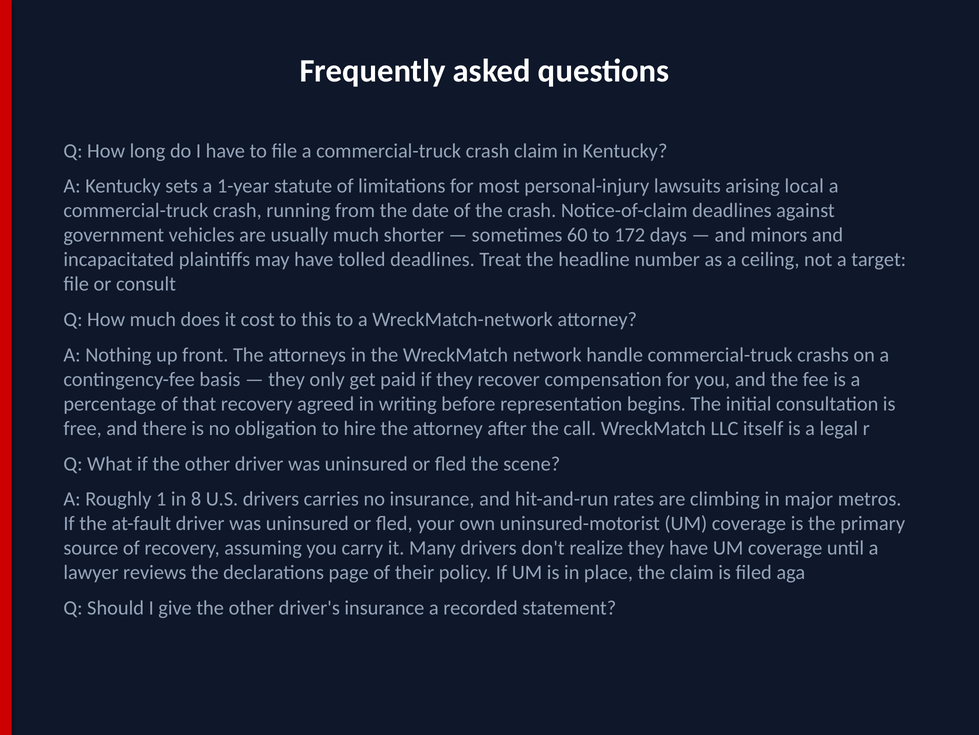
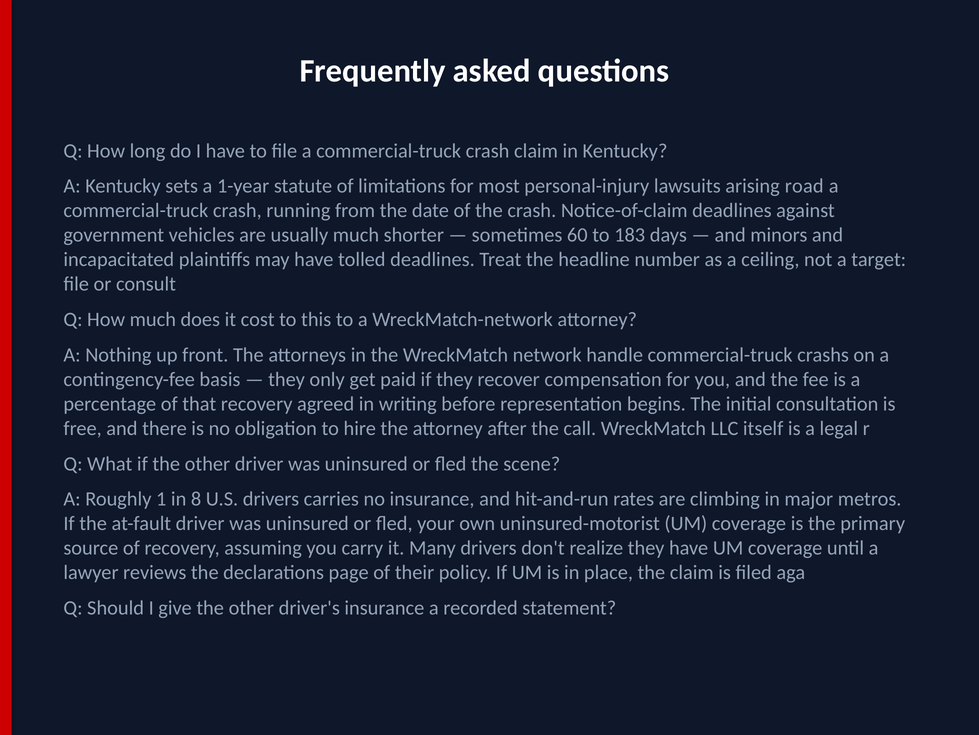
local: local -> road
172: 172 -> 183
